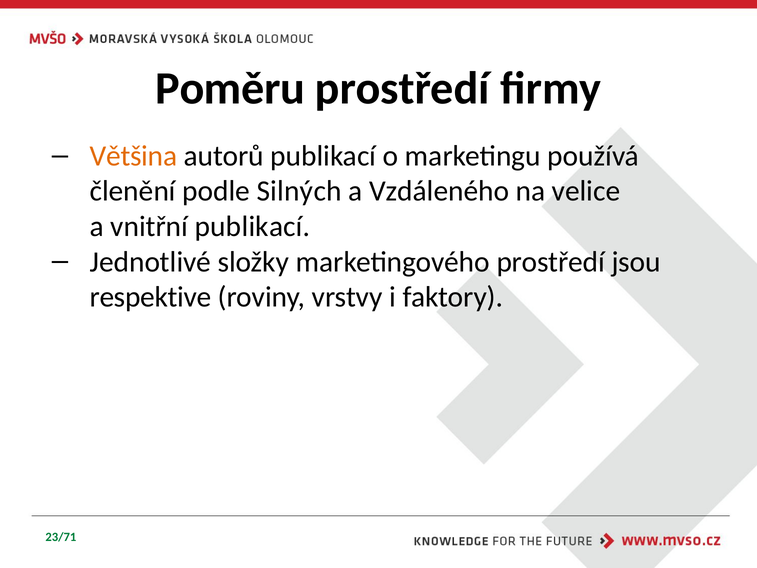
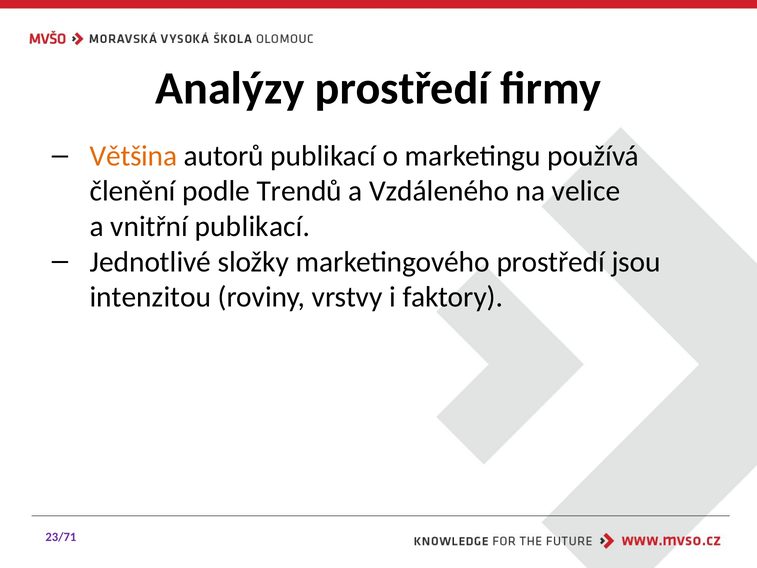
Poměru: Poměru -> Analýzy
Silných: Silných -> Trendů
respektive: respektive -> intenzitou
23/71 colour: green -> purple
